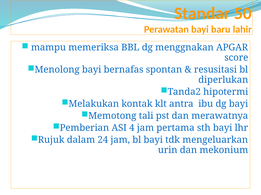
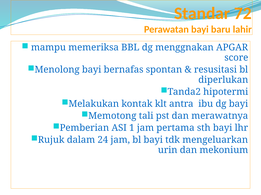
50: 50 -> 72
4: 4 -> 1
